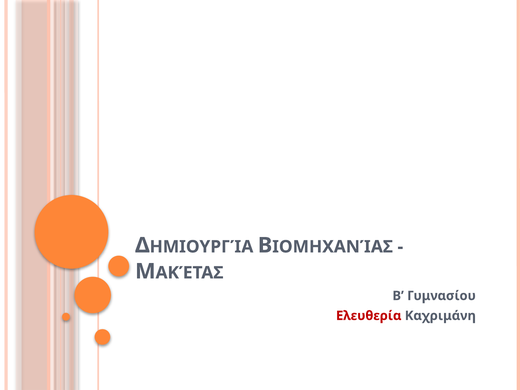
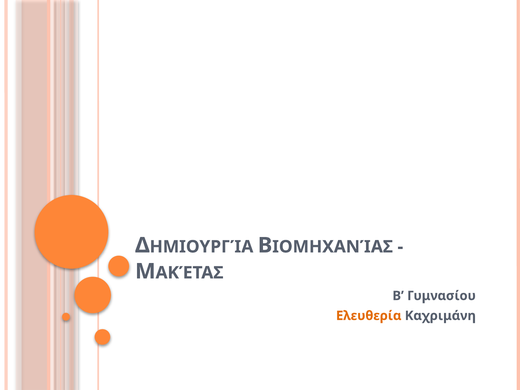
Ελευθερία colour: red -> orange
